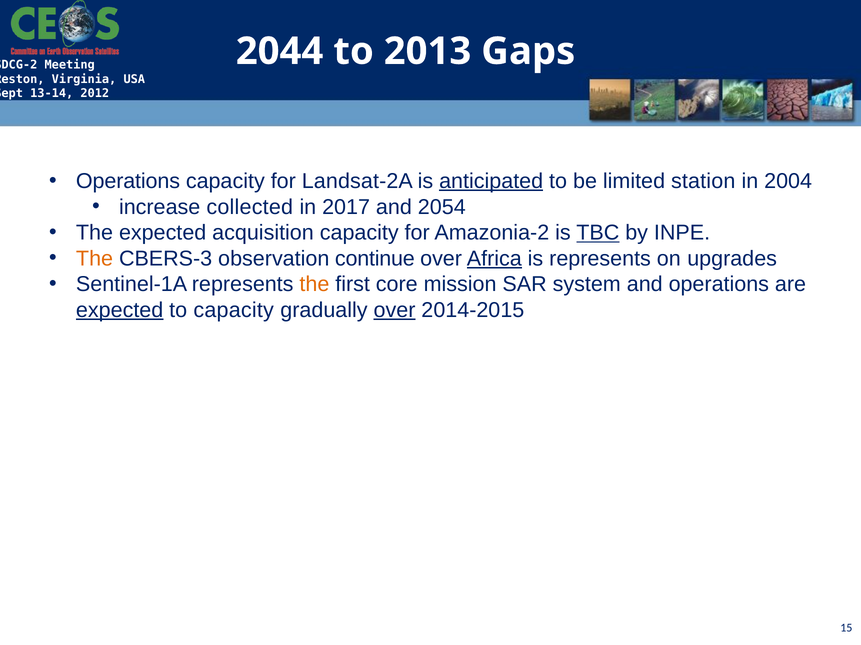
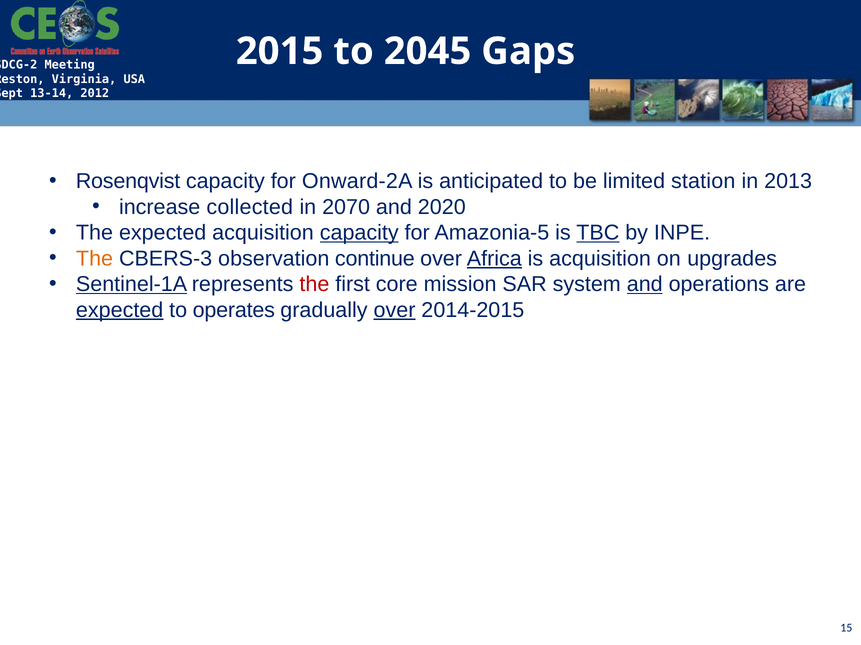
2044: 2044 -> 2015
2013: 2013 -> 2045
Operations at (128, 181): Operations -> Rosenqvist
Landsat-2A: Landsat-2A -> Onward-2A
anticipated underline: present -> none
2004: 2004 -> 2013
2017: 2017 -> 2070
2054: 2054 -> 2020
capacity at (359, 233) underline: none -> present
Amazonia-2: Amazonia-2 -> Amazonia-5
is represents: represents -> acquisition
Sentinel-1A underline: none -> present
the at (314, 285) colour: orange -> red
and at (645, 285) underline: none -> present
to capacity: capacity -> operates
